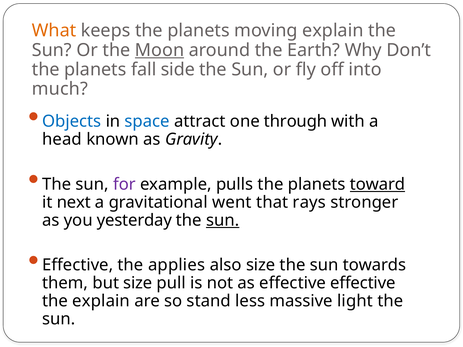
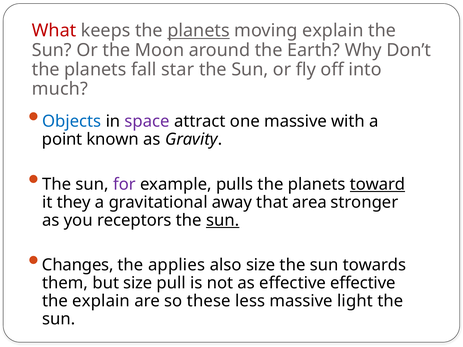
What colour: orange -> red
planets at (199, 31) underline: none -> present
Moon underline: present -> none
side: side -> star
space colour: blue -> purple
one through: through -> massive
head: head -> point
next: next -> they
went: went -> away
rays: rays -> area
yesterday: yesterday -> receptors
Effective at (78, 265): Effective -> Changes
stand: stand -> these
